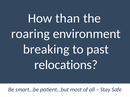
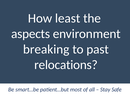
than: than -> least
roaring: roaring -> aspects
